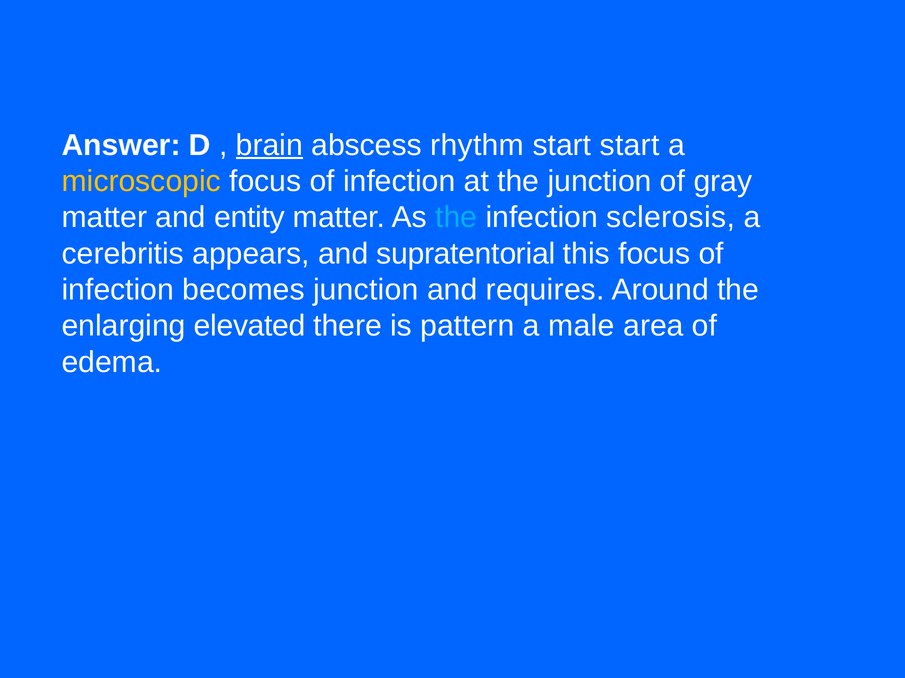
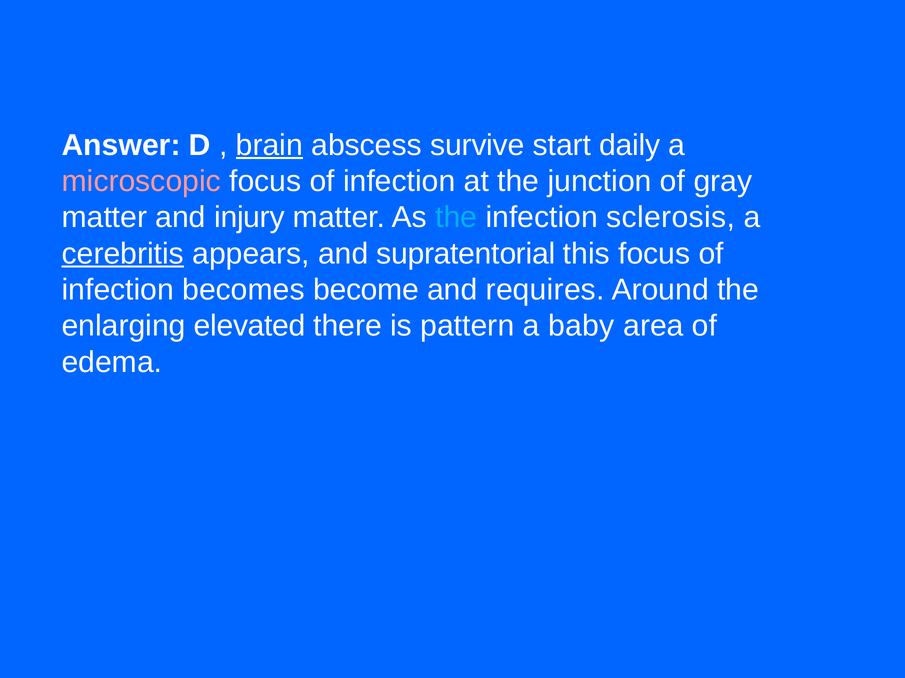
rhythm: rhythm -> survive
start start: start -> daily
microscopic colour: yellow -> pink
entity: entity -> injury
cerebritis underline: none -> present
becomes junction: junction -> become
male: male -> baby
